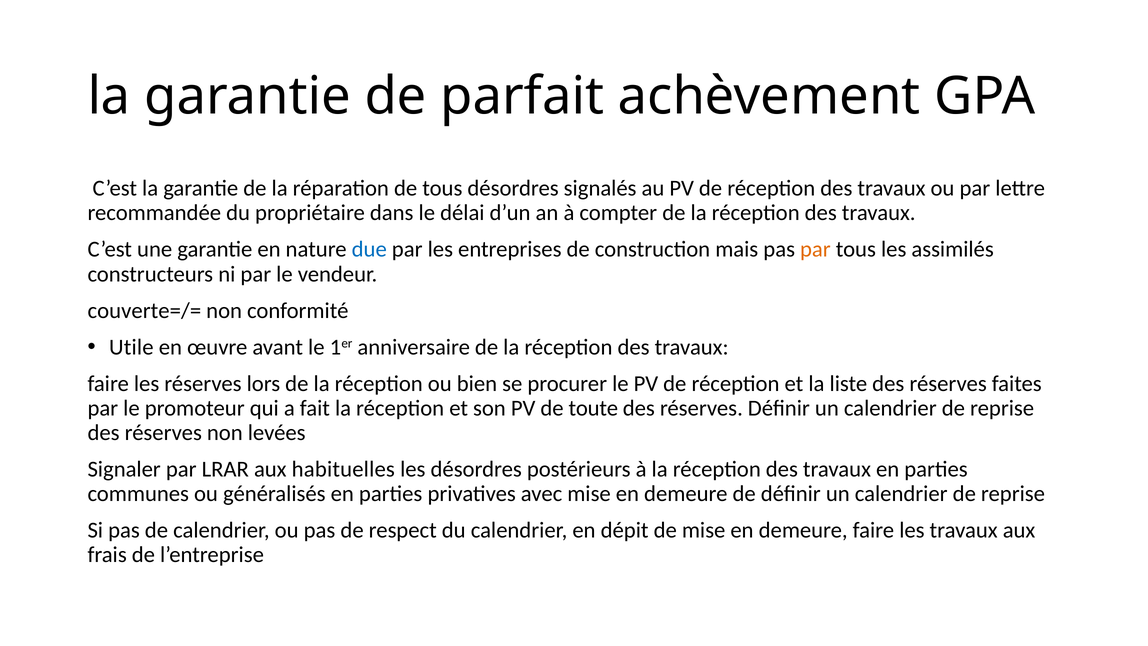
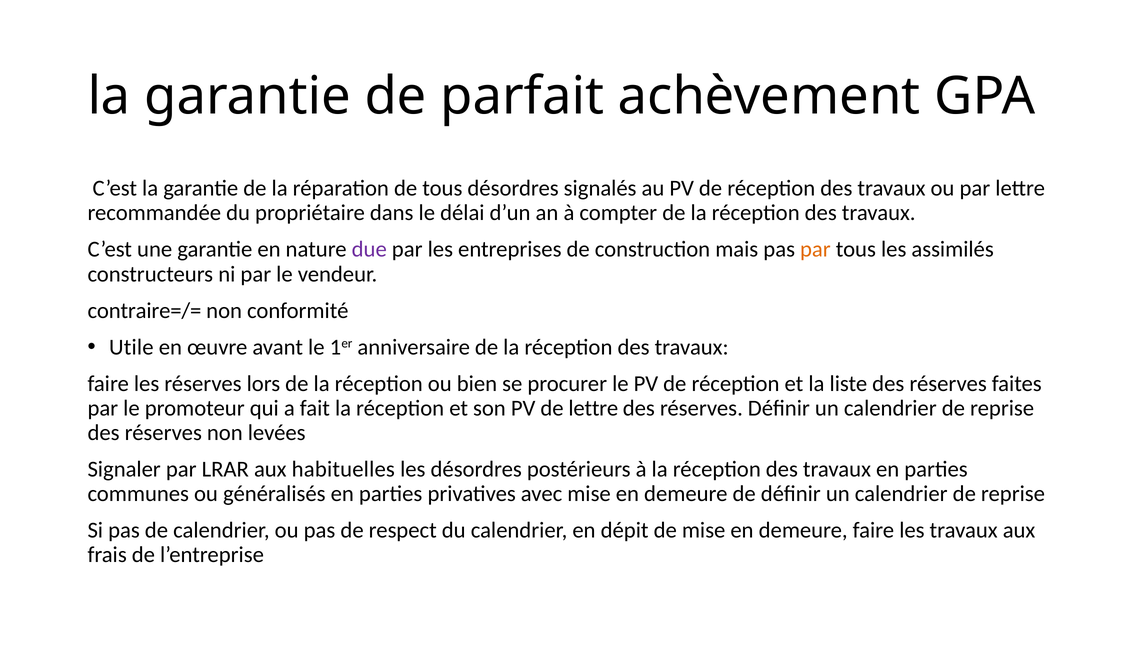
due colour: blue -> purple
couverte=/=: couverte=/= -> contraire=/=
de toute: toute -> lettre
